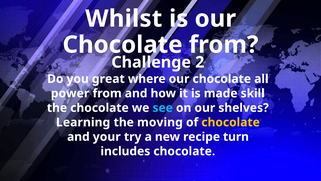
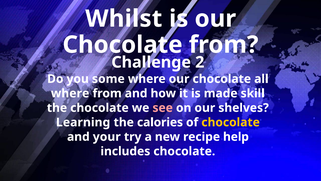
great: great -> some
power at (70, 93): power -> where
see colour: light blue -> pink
moving: moving -> calories
turn: turn -> help
